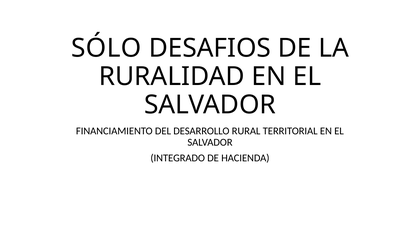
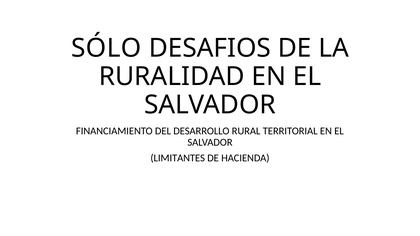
INTEGRADO: INTEGRADO -> LIMITANTES
